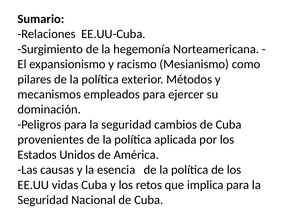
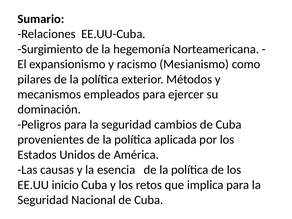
vidas: vidas -> inicio
